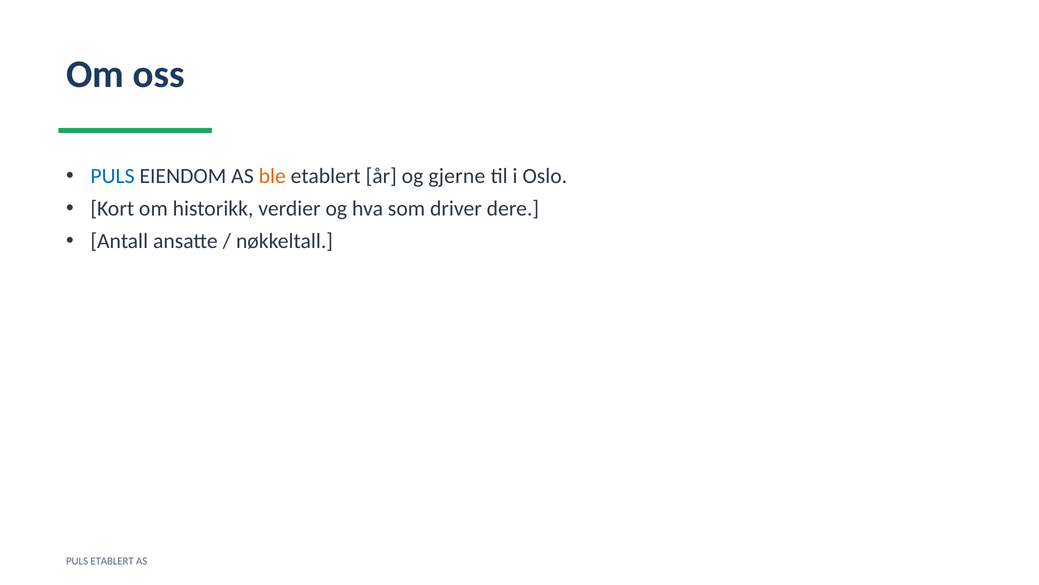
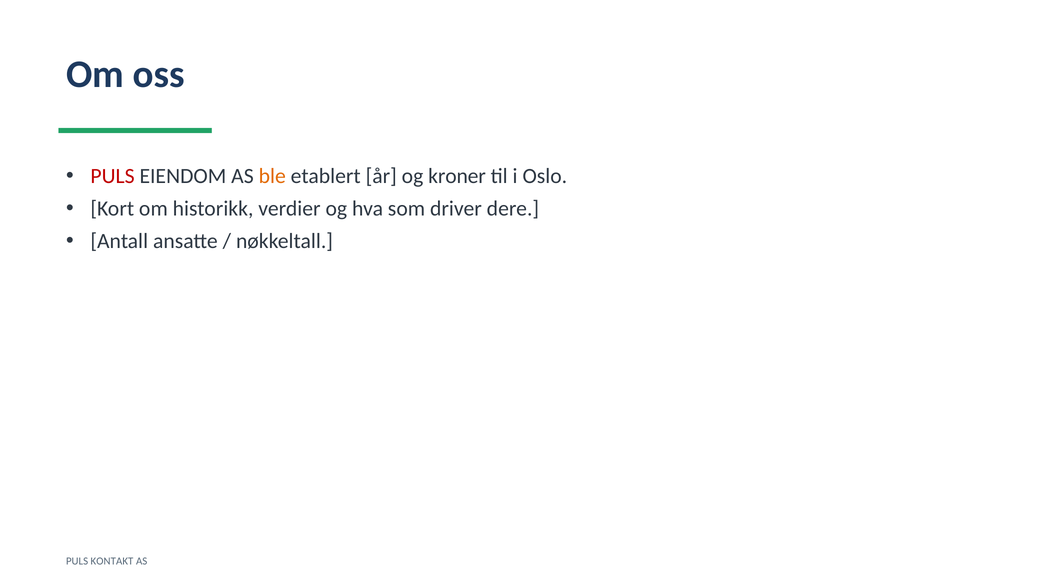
PULS at (113, 176) colour: blue -> red
gjerne: gjerne -> kroner
PULS ETABLERT: ETABLERT -> KONTAKT
